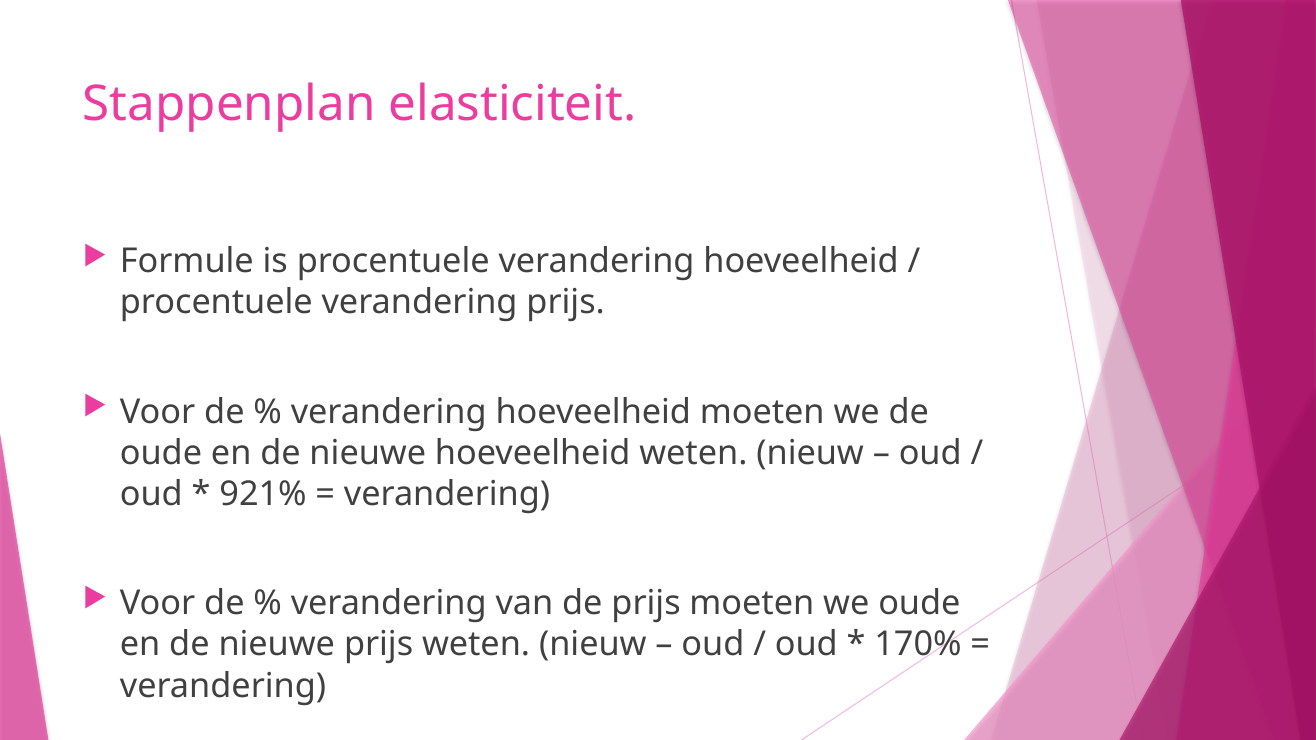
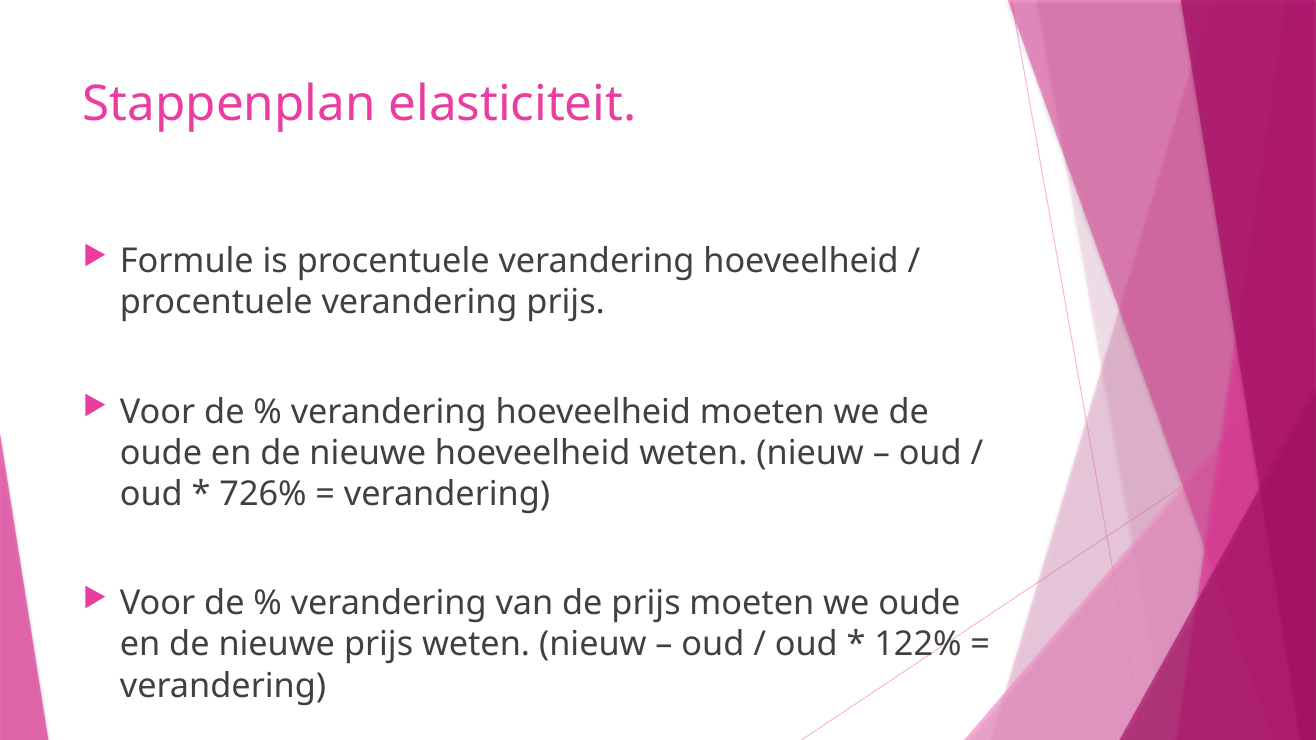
921%: 921% -> 726%
170%: 170% -> 122%
